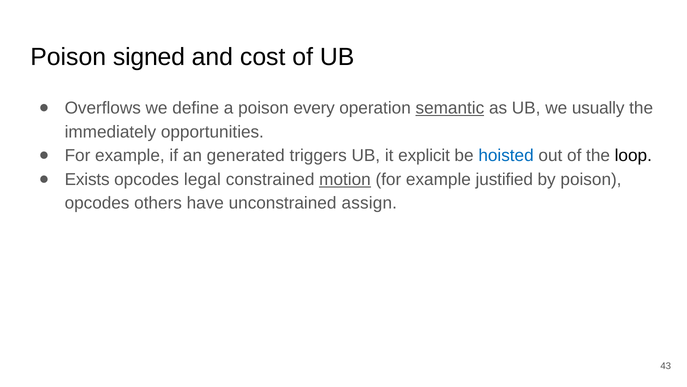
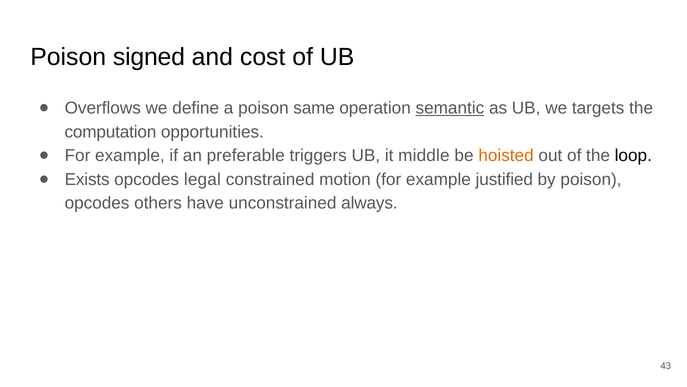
every: every -> same
usually: usually -> targets
immediately: immediately -> computation
generated: generated -> preferable
explicit: explicit -> middle
hoisted colour: blue -> orange
motion underline: present -> none
assign: assign -> always
